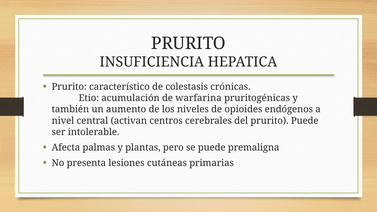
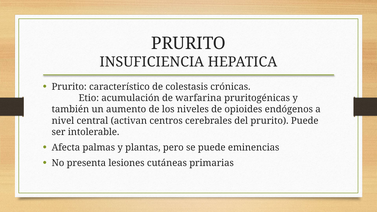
premaligna: premaligna -> eminencias
